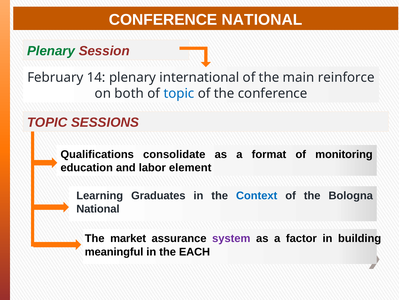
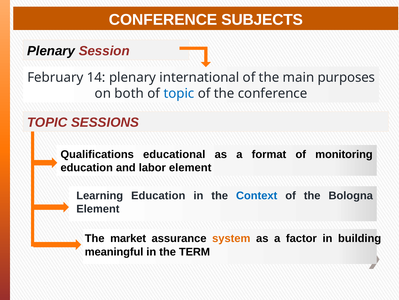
CONFERENCE NATIONAL: NATIONAL -> SUBJECTS
Plenary at (51, 51) colour: green -> black
reinforce: reinforce -> purposes
consolidate: consolidate -> educational
Learning Graduates: Graduates -> Education
National at (98, 209): National -> Element
system colour: purple -> orange
EACH: EACH -> TERM
